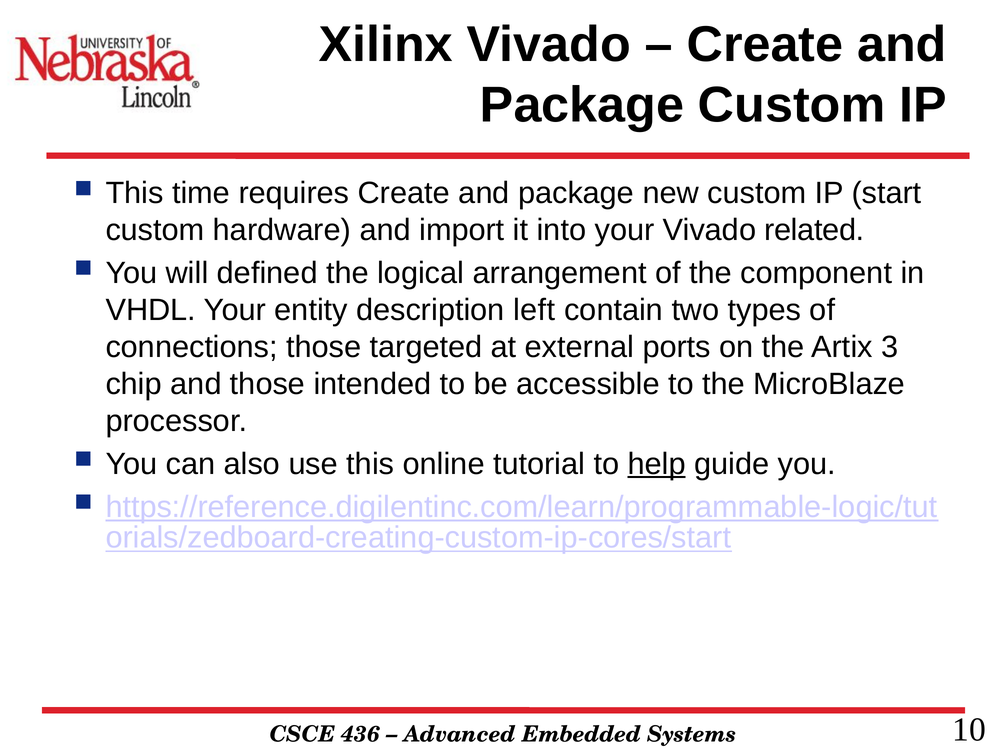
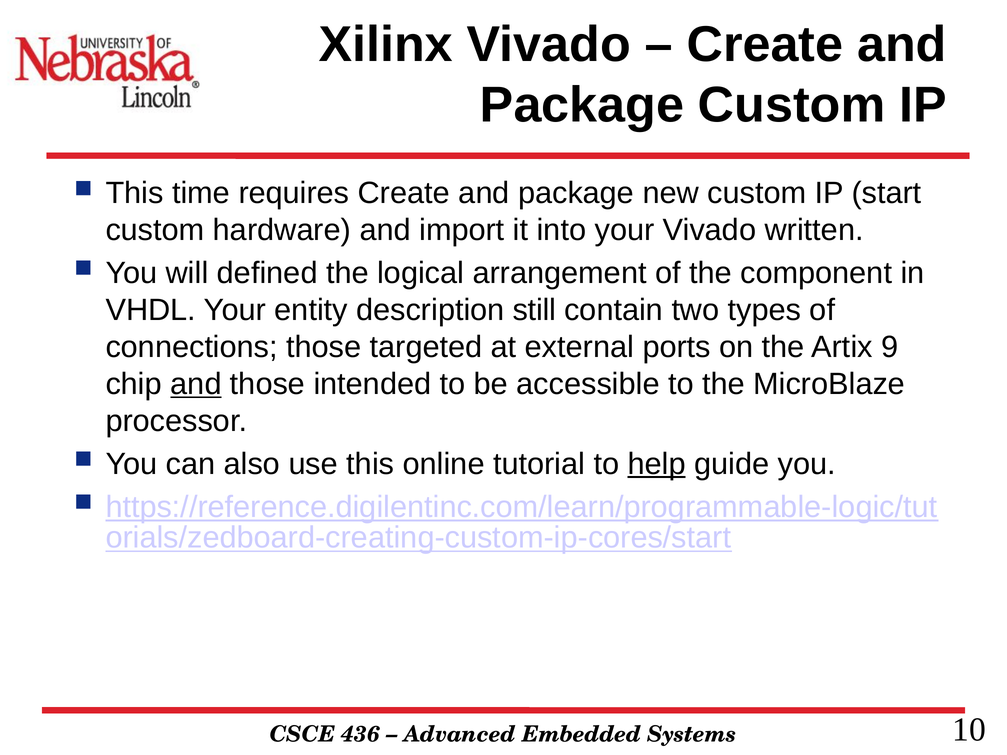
related: related -> written
left: left -> still
3: 3 -> 9
and at (196, 384) underline: none -> present
